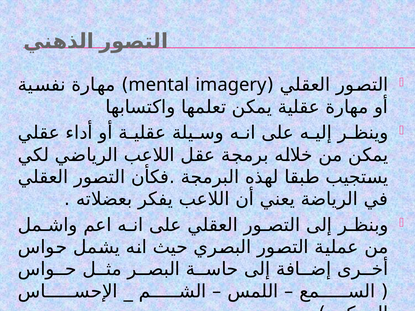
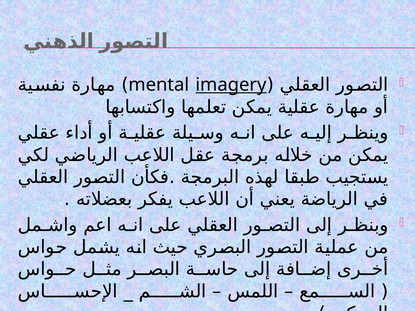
imagery underline: none -> present
